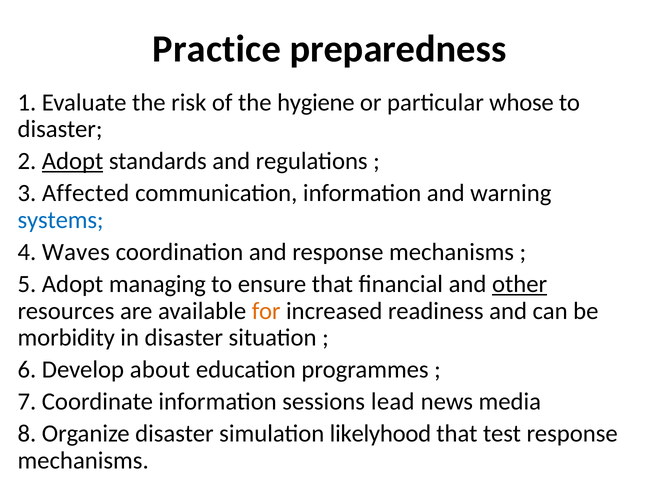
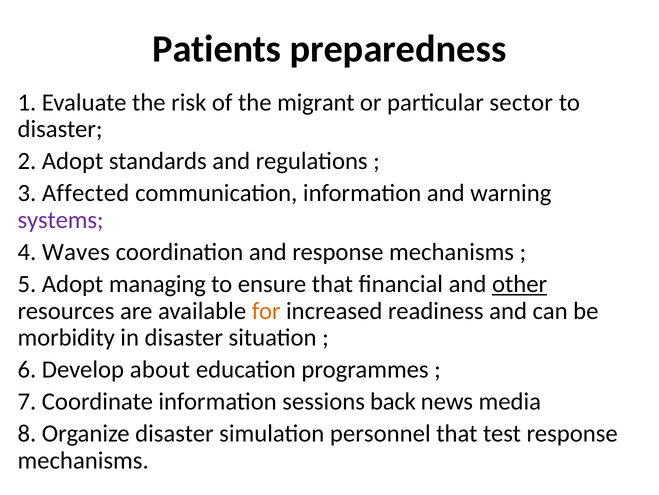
Practice: Practice -> Patients
hygiene: hygiene -> migrant
whose: whose -> sector
Adopt at (73, 161) underline: present -> none
systems colour: blue -> purple
lead: lead -> back
likelyhood: likelyhood -> personnel
